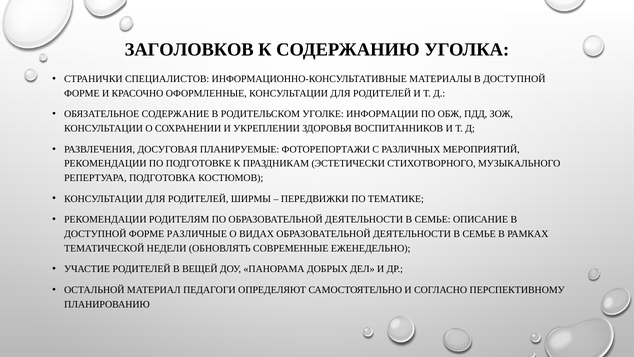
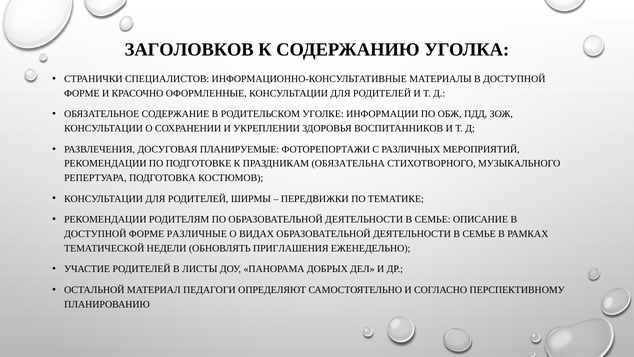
ЭСТЕТИЧЕСКИ: ЭСТЕТИЧЕСКИ -> ОБЯЗАТЕЛЬНА
СОВРЕМЕННЫЕ: СОВРЕМЕННЫЕ -> ПРИГЛАШЕНИЯ
ВЕЩЕЙ: ВЕЩЕЙ -> ЛИСТЫ
